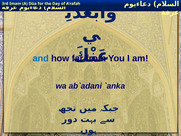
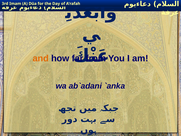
and colour: blue -> orange
